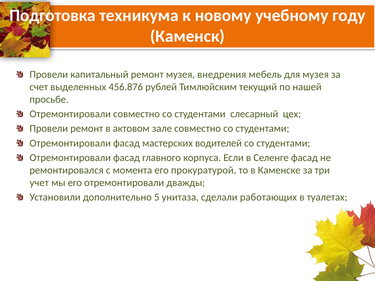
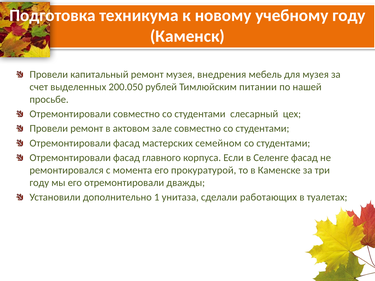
456.876: 456.876 -> 200.050
текущий: текущий -> питании
водителей: водителей -> семейном
учет at (39, 183): учет -> году
5: 5 -> 1
